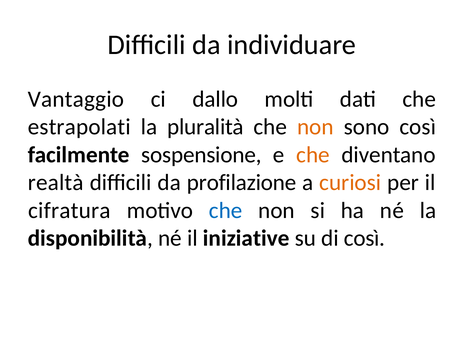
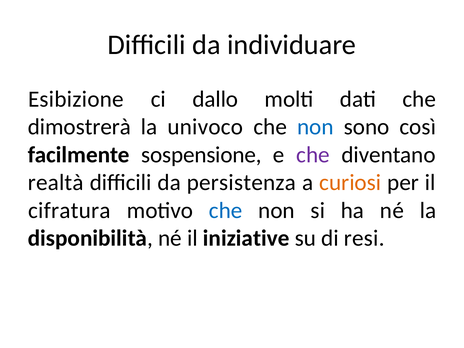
Vantaggio: Vantaggio -> Esibizione
estrapolati: estrapolati -> dimostrerà
pluralità: pluralità -> univoco
non at (315, 127) colour: orange -> blue
che at (313, 155) colour: orange -> purple
profilazione: profilazione -> persistenza
di così: così -> resi
